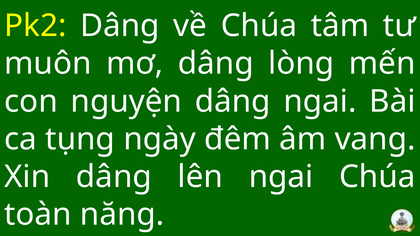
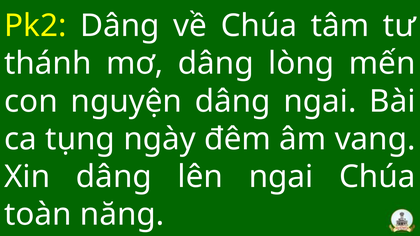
muôn: muôn -> thánh
